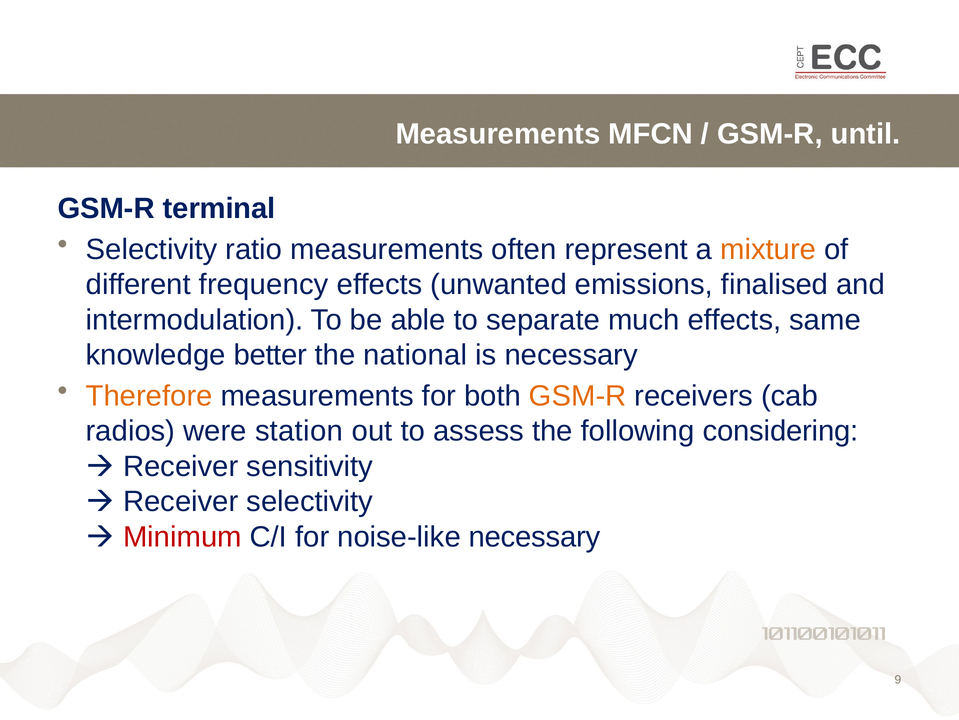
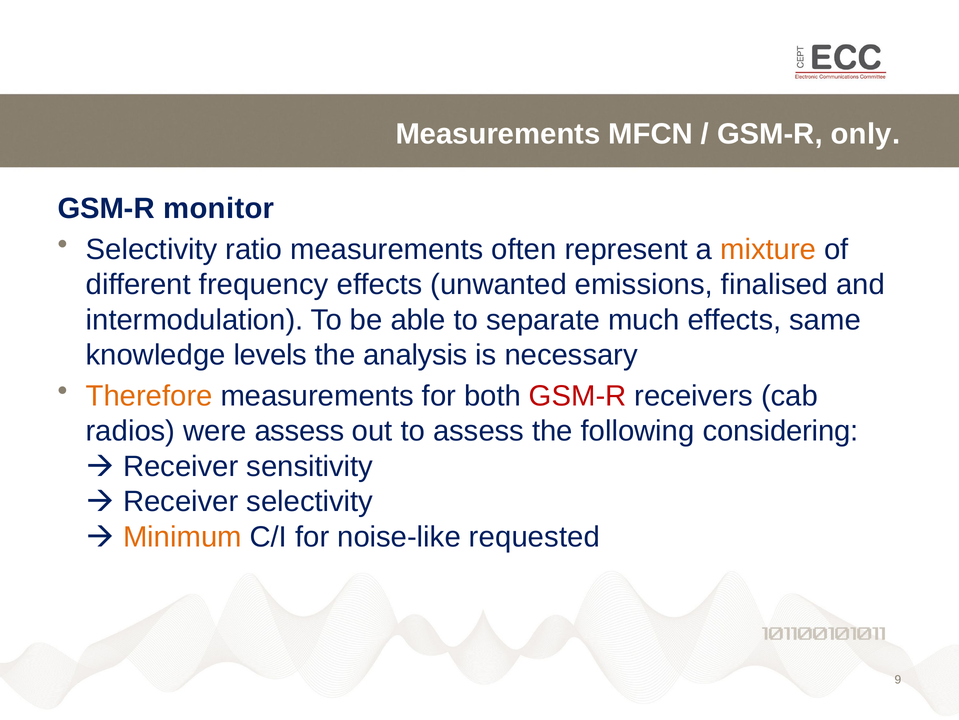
until: until -> only
terminal: terminal -> monitor
better: better -> levels
national: national -> analysis
GSM-R at (578, 396) colour: orange -> red
were station: station -> assess
Minimum colour: red -> orange
noise-like necessary: necessary -> requested
